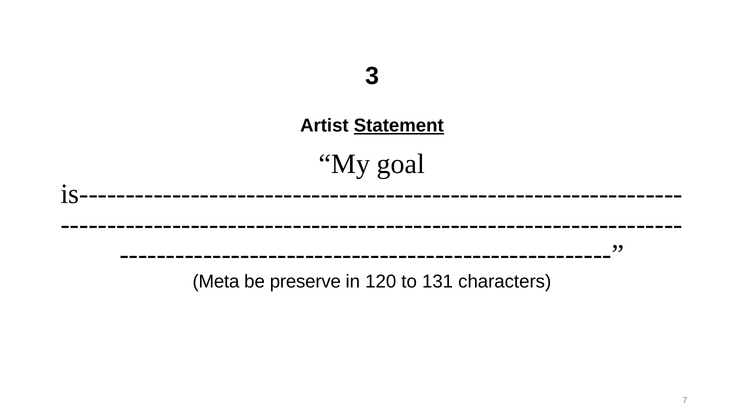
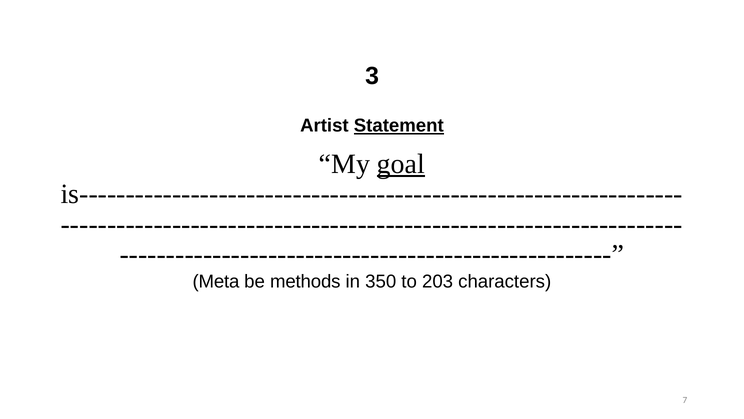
goal underline: none -> present
preserve: preserve -> methods
120: 120 -> 350
131: 131 -> 203
